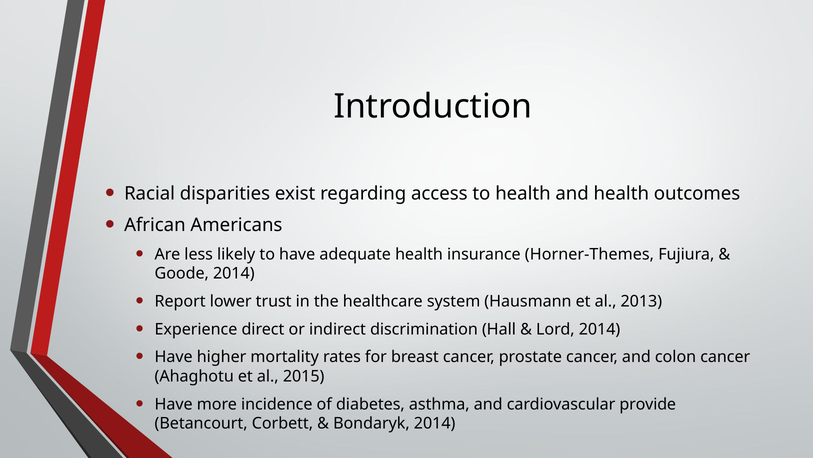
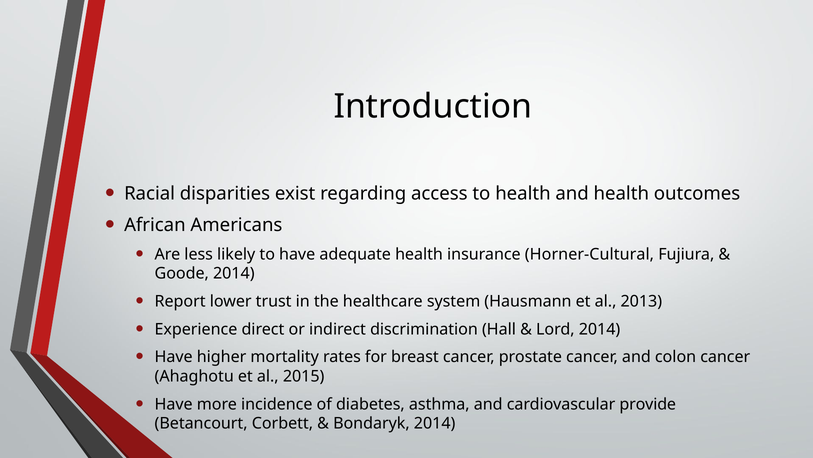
Horner-Themes: Horner-Themes -> Horner-Cultural
